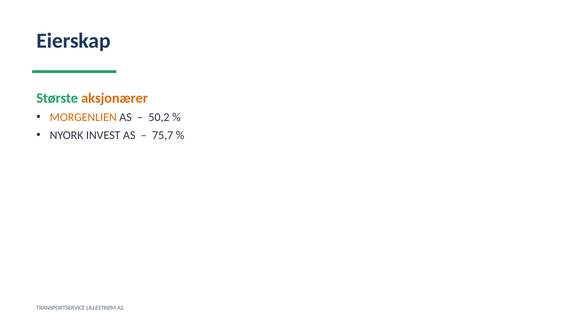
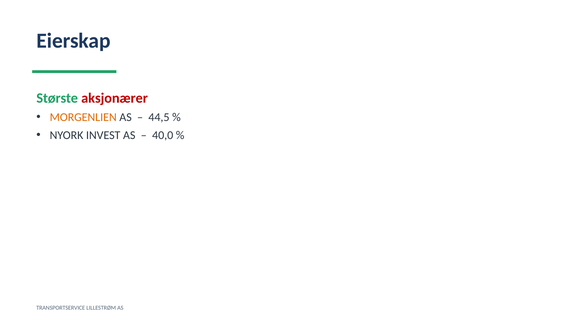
aksjonærer colour: orange -> red
50,2: 50,2 -> 44,5
75,7: 75,7 -> 40,0
